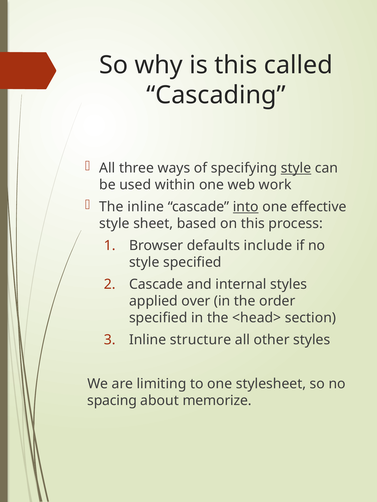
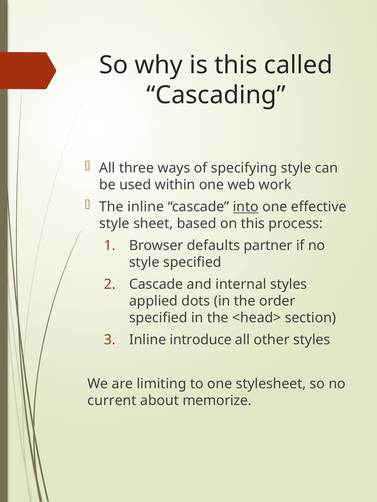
style at (296, 168) underline: present -> none
include: include -> partner
over: over -> dots
structure: structure -> introduce
spacing: spacing -> current
